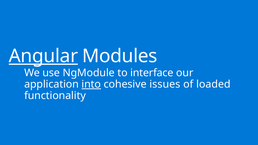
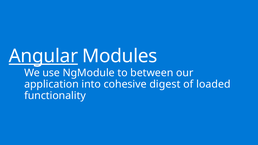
interface: interface -> between
into underline: present -> none
issues: issues -> digest
